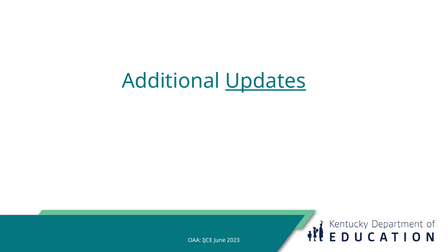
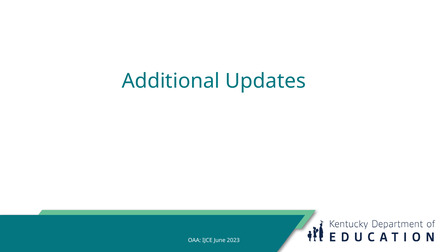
Updates underline: present -> none
